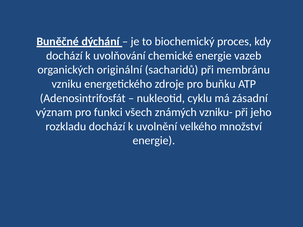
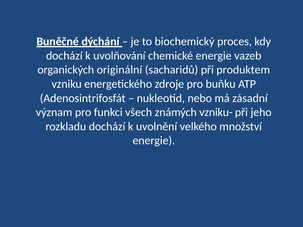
membránu: membránu -> produktem
cyklu: cyklu -> nebo
